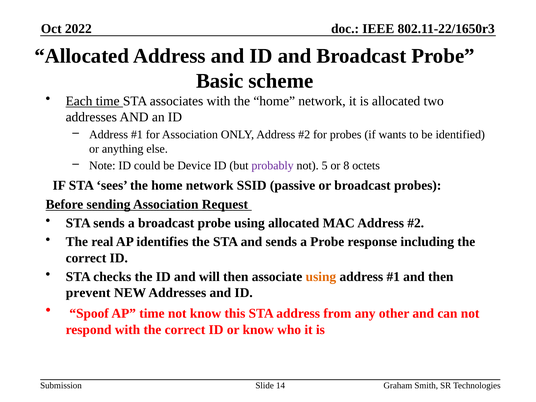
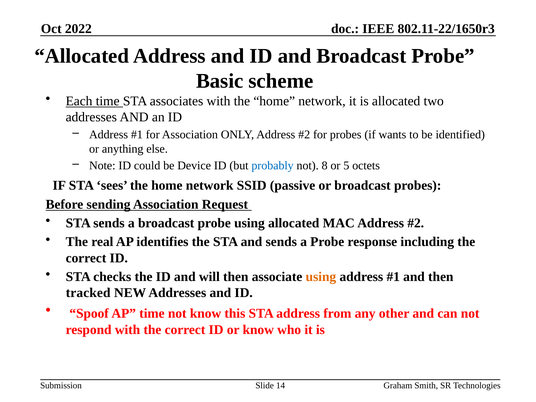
probably colour: purple -> blue
5: 5 -> 8
8: 8 -> 5
prevent: prevent -> tracked
